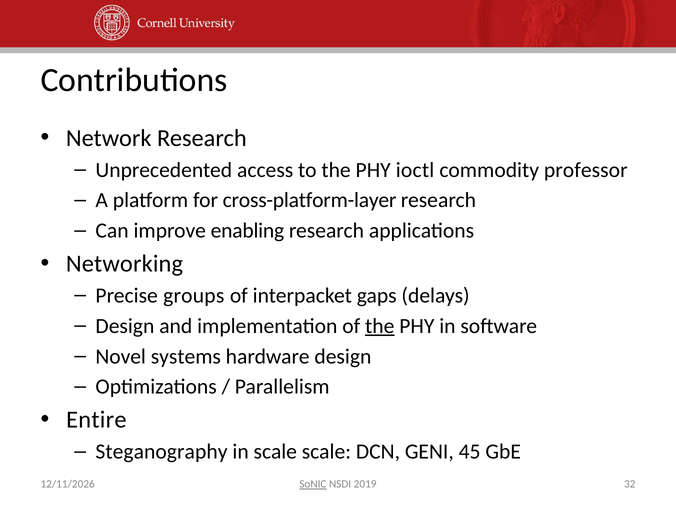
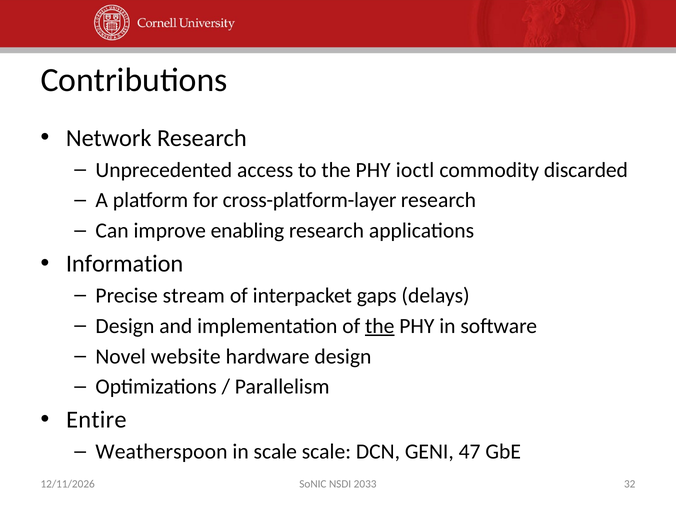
professor: professor -> discarded
Networking: Networking -> Information
groups: groups -> stream
systems: systems -> website
Steganography: Steganography -> Weatherspoon
45: 45 -> 47
SoNIC underline: present -> none
2019: 2019 -> 2033
